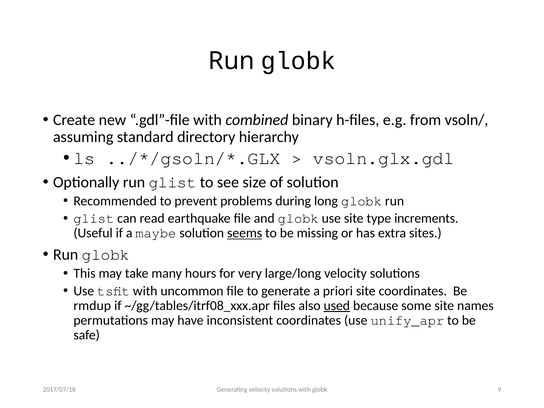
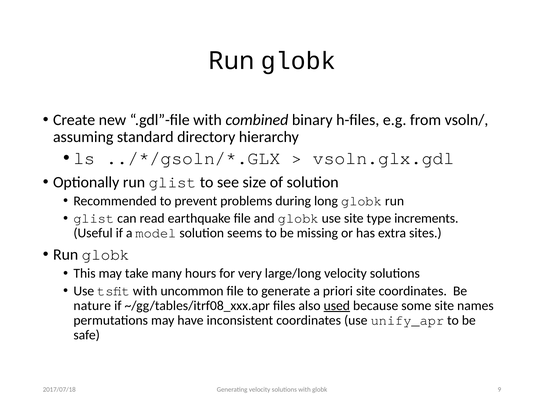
maybe: maybe -> model
seems underline: present -> none
rmdup: rmdup -> nature
